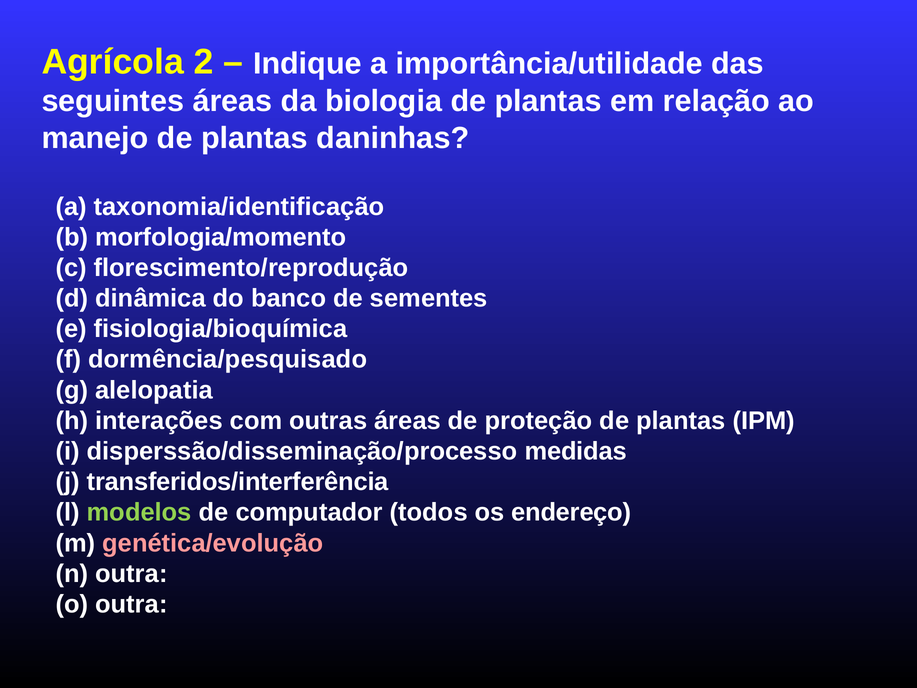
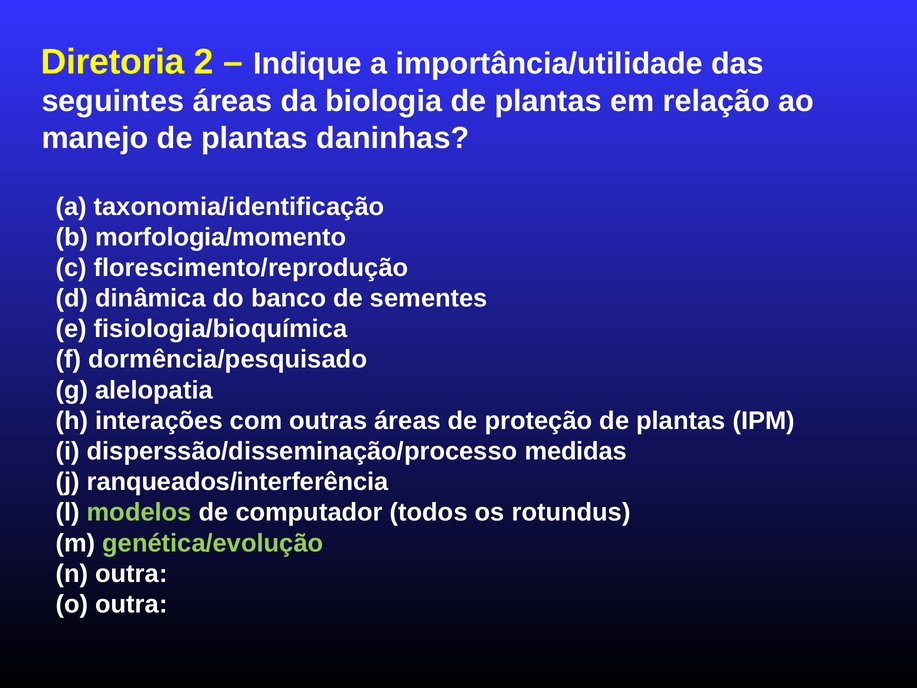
Agrícola: Agrícola -> Diretoria
transferidos/interferência: transferidos/interferência -> ranqueados/interferência
endereço: endereço -> rotundus
genética/evolução colour: pink -> light green
